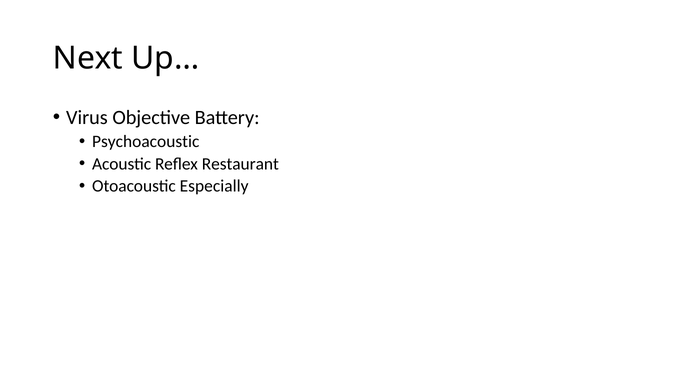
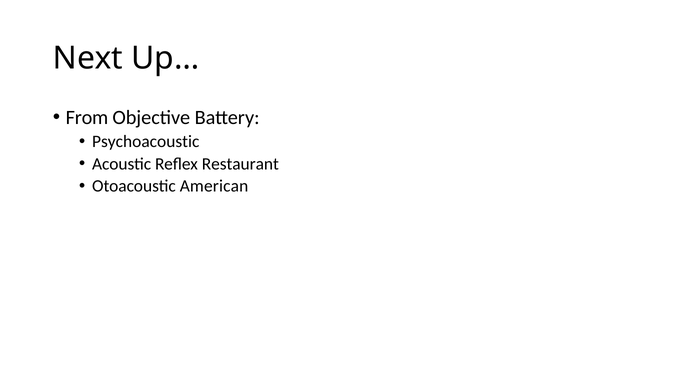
Virus: Virus -> From
Especially: Especially -> American
